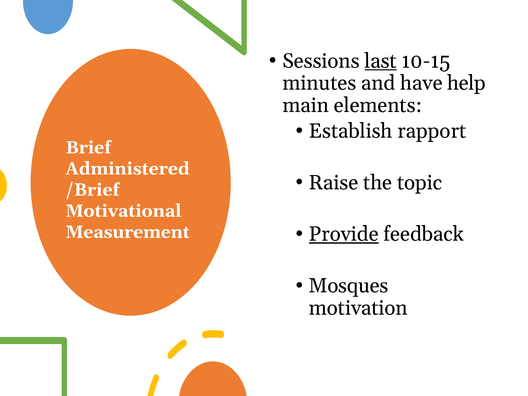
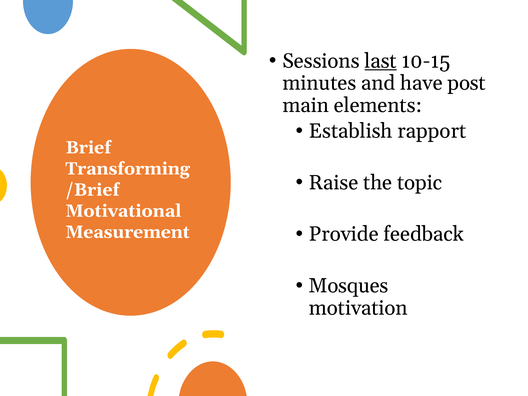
help: help -> post
Administered: Administered -> Transforming
Provide underline: present -> none
